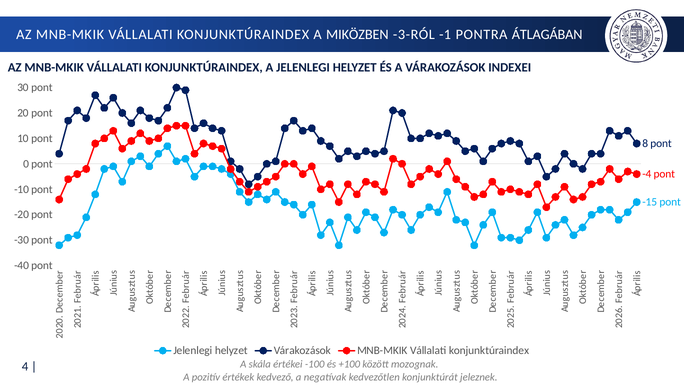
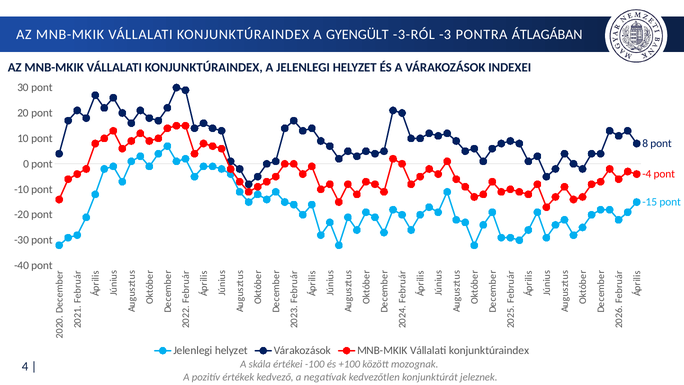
MIKÖZBEN: MIKÖZBEN -> GYENGÜLT
-1: -1 -> -3
